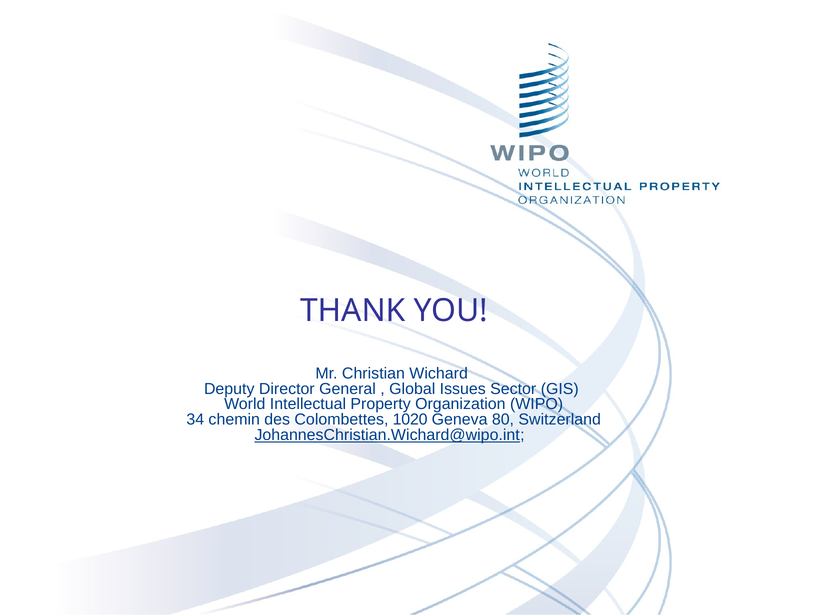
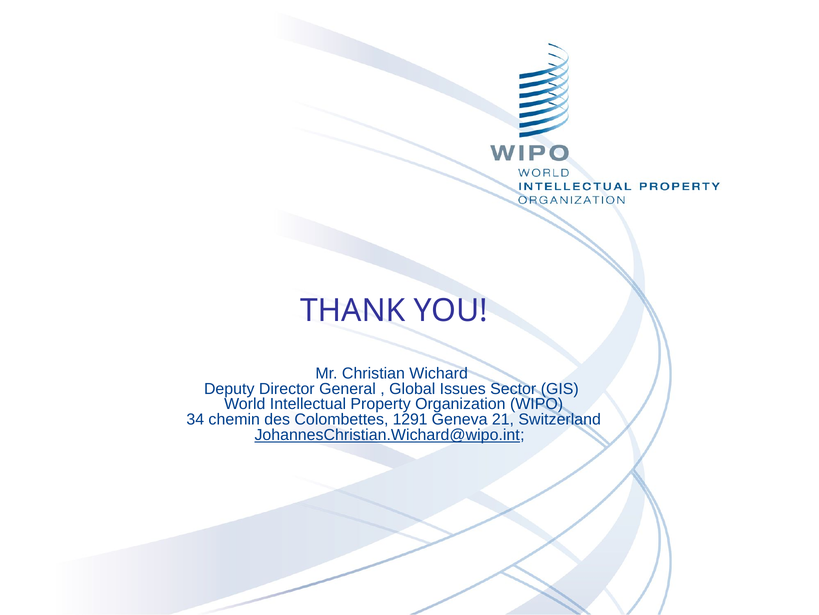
1020: 1020 -> 1291
80: 80 -> 21
